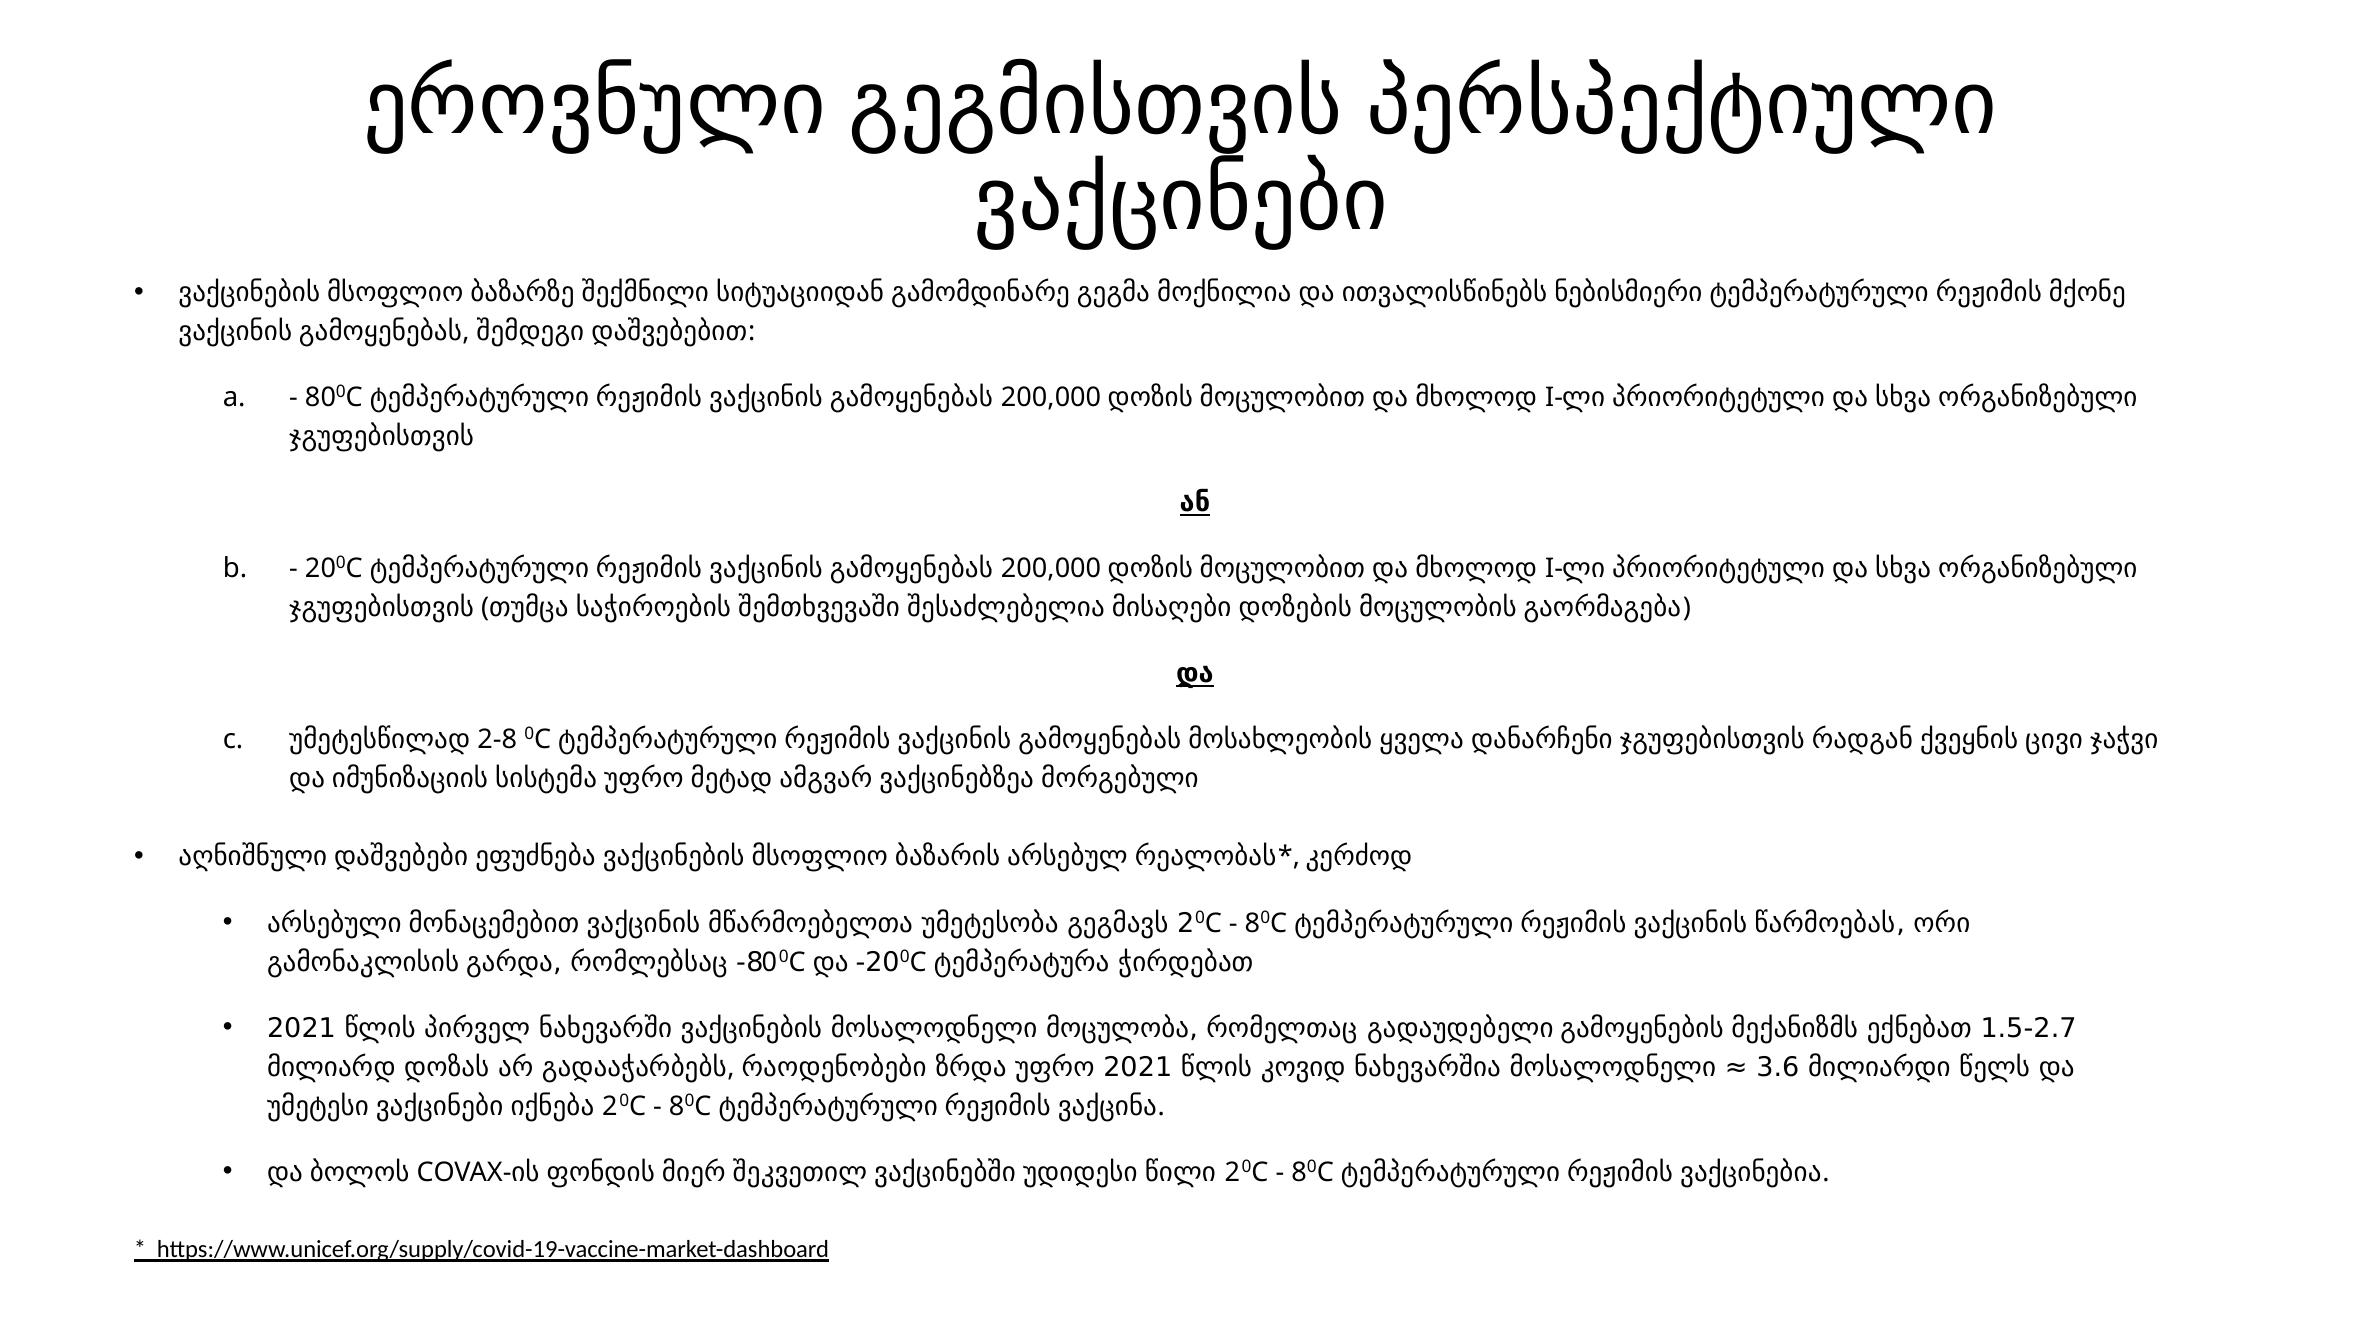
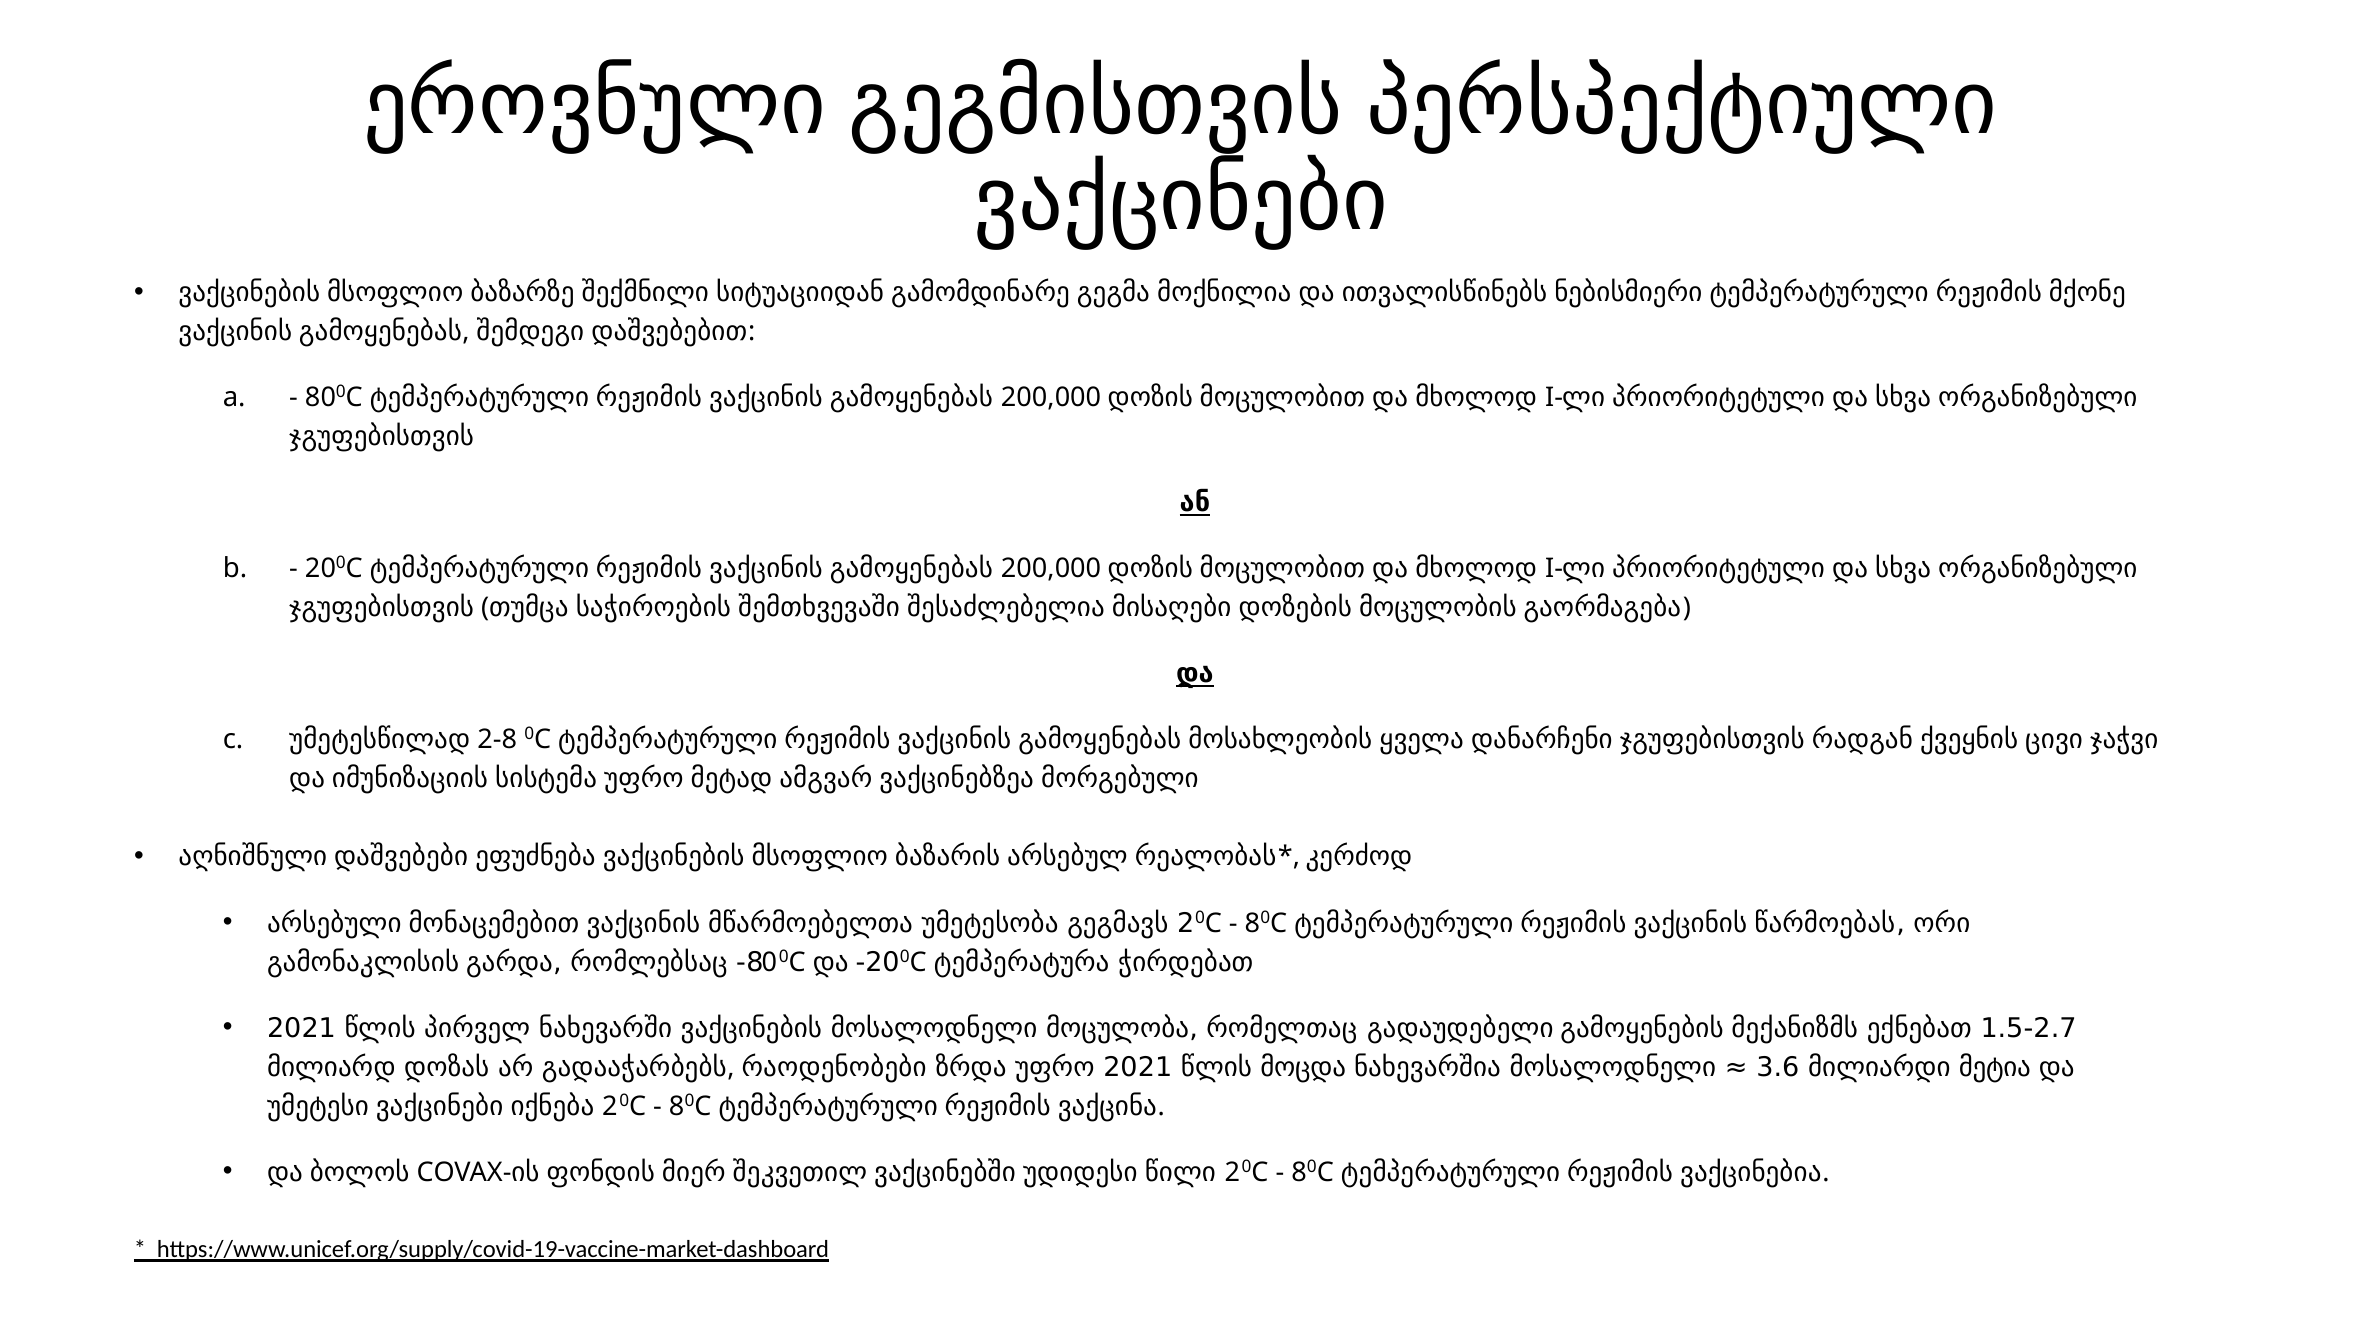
კოვიდ: კოვიდ -> მოცდა
წელს: წელს -> მეტია
